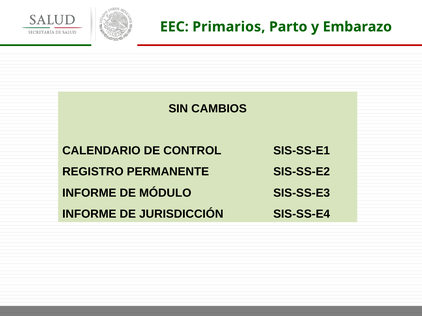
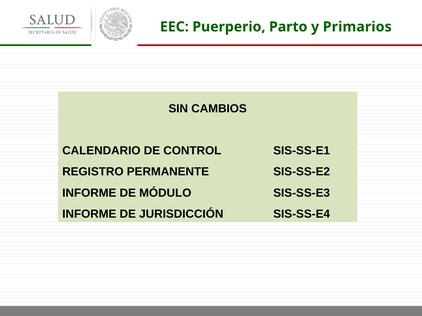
Primarios: Primarios -> Puerperio
Embarazo: Embarazo -> Primarios
